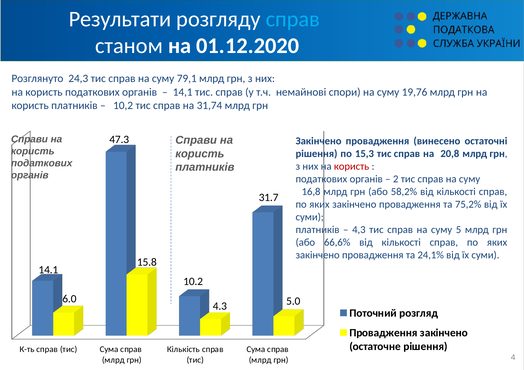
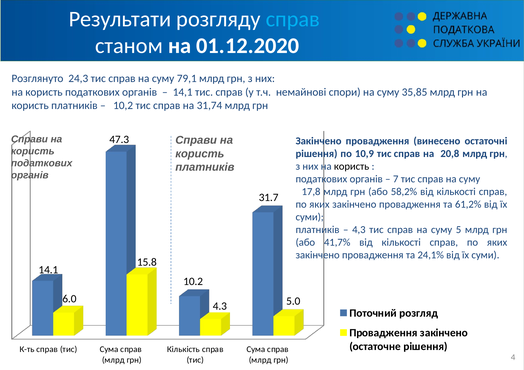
19,76: 19,76 -> 35,85
15,3: 15,3 -> 10,9
користь at (352, 167) colour: red -> black
2: 2 -> 7
16,8: 16,8 -> 17,8
75,2%: 75,2% -> 61,2%
66,6%: 66,6% -> 41,7%
